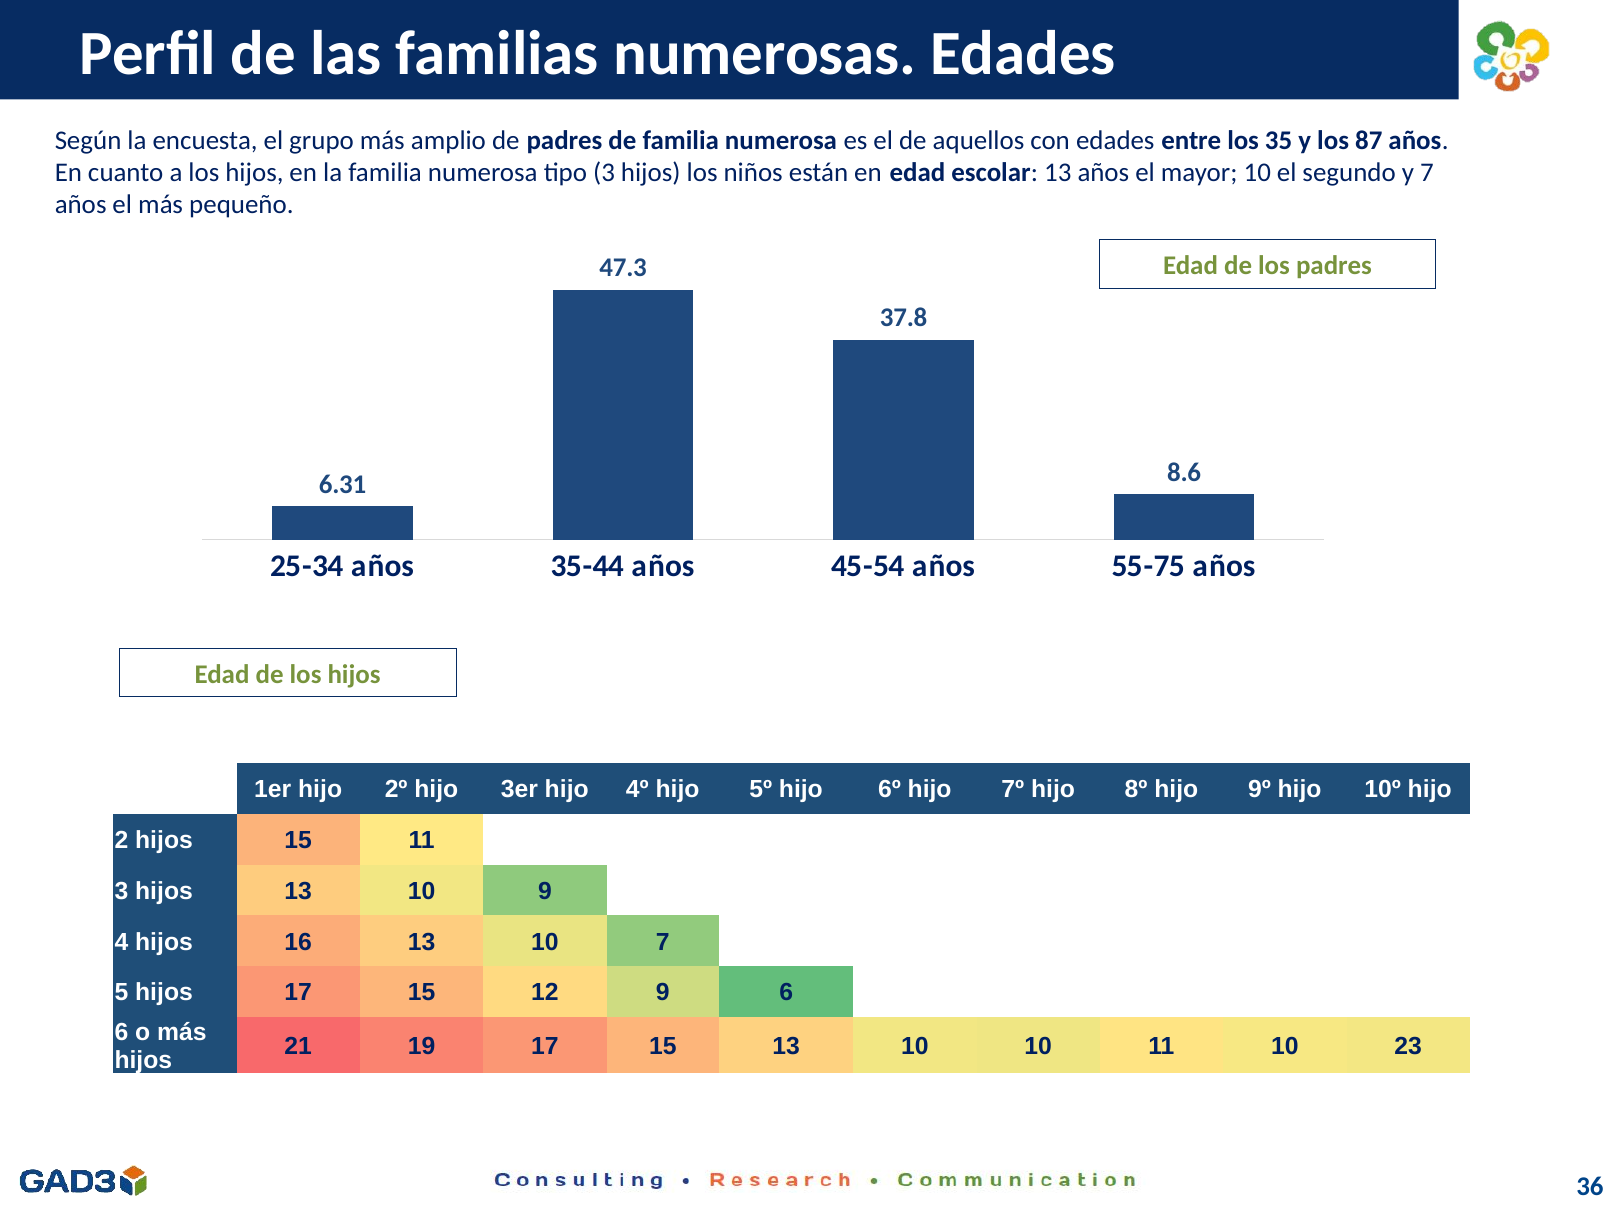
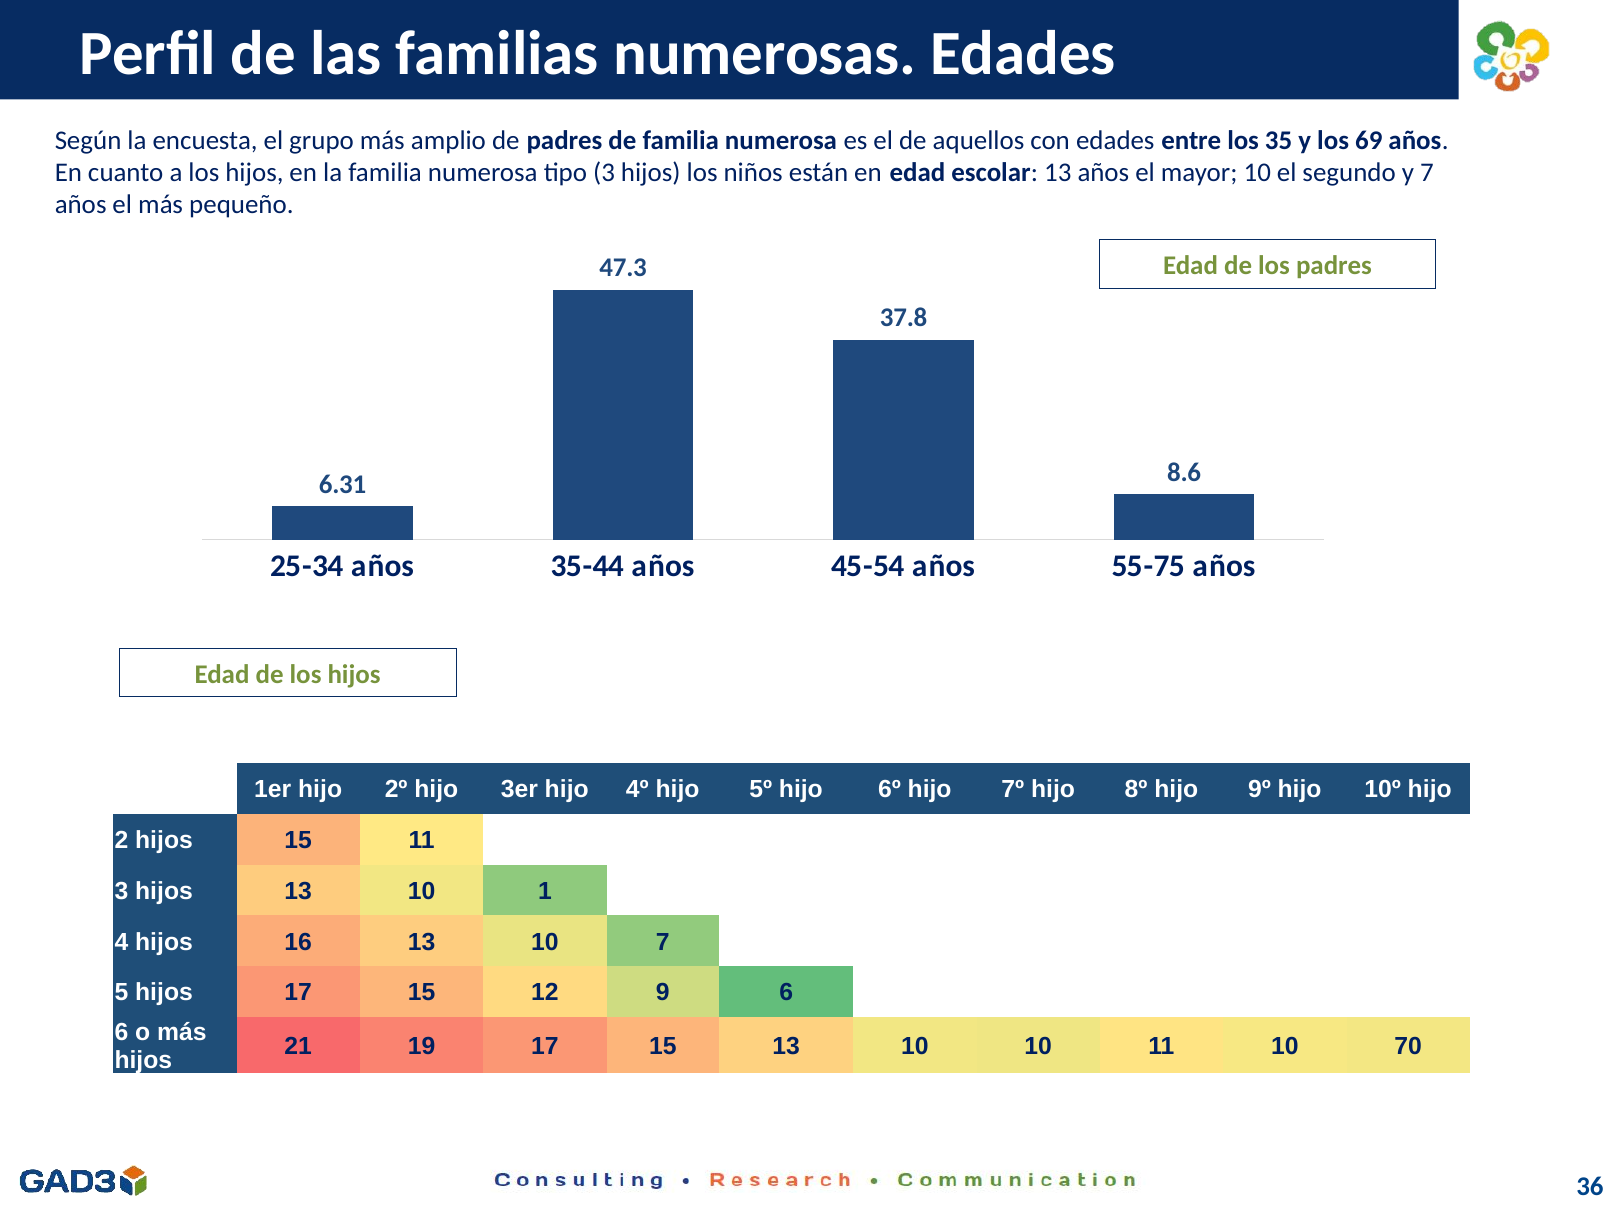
87: 87 -> 69
10 9: 9 -> 1
23: 23 -> 70
